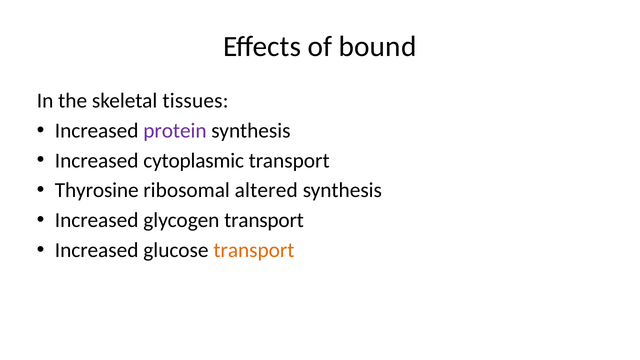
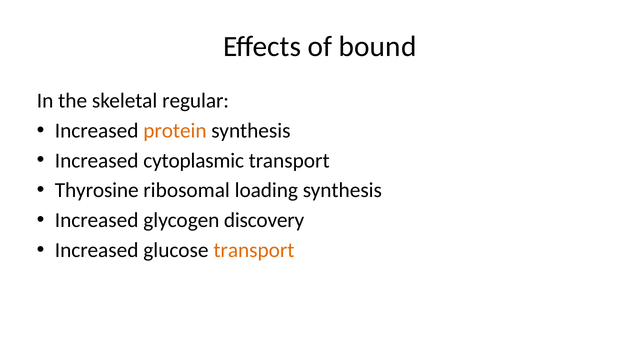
tissues: tissues -> regular
protein colour: purple -> orange
altered: altered -> loading
glycogen transport: transport -> discovery
